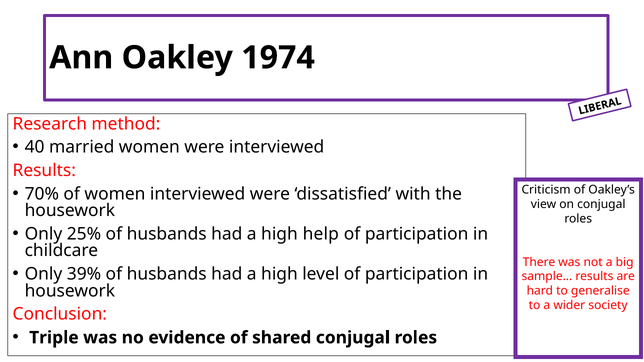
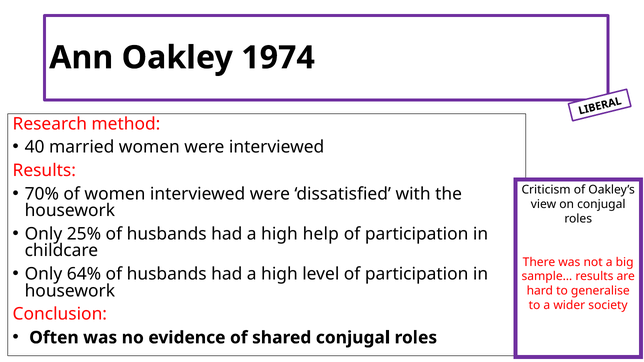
39%: 39% -> 64%
Triple: Triple -> Often
